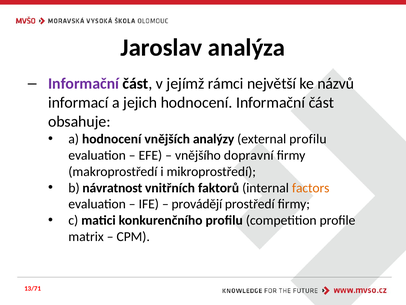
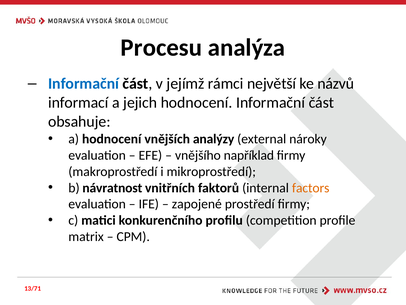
Jaroslav: Jaroslav -> Procesu
Informační at (84, 84) colour: purple -> blue
external profilu: profilu -> nároky
dopravní: dopravní -> například
provádějí: provádějí -> zapojené
